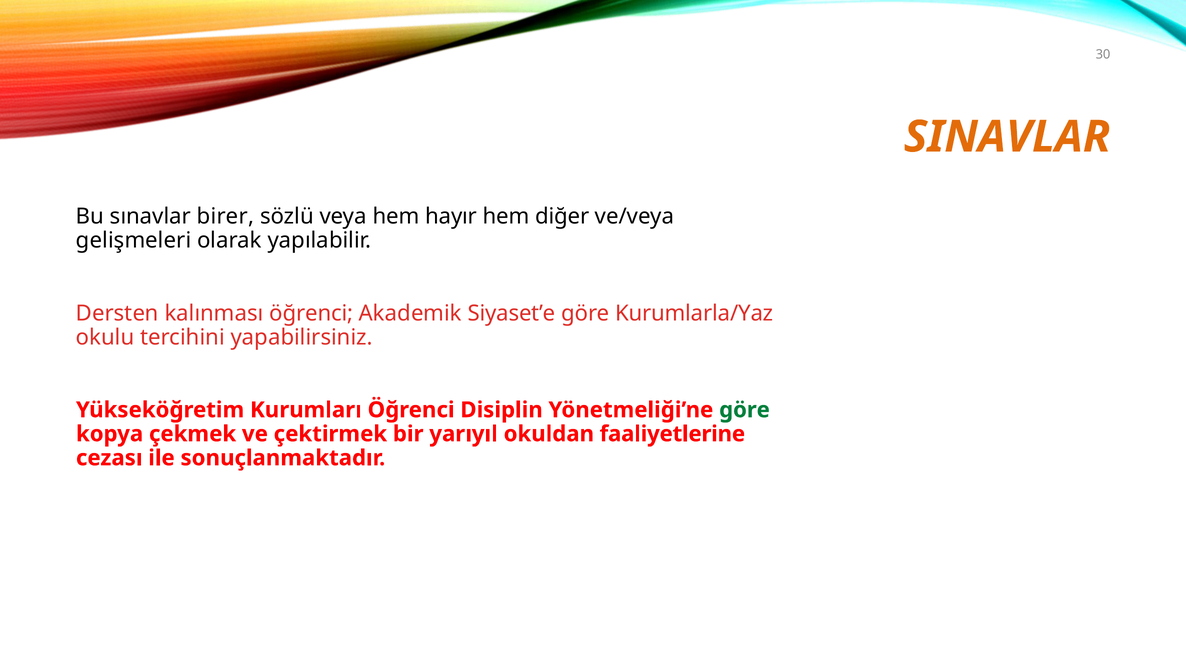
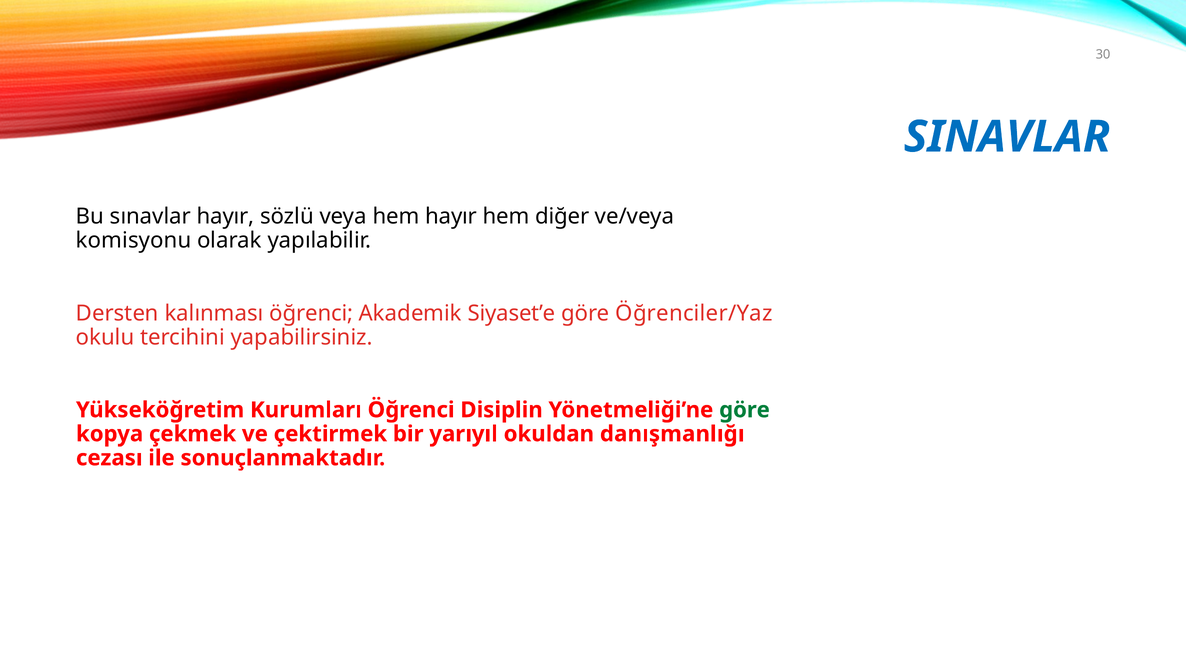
SINAVLAR colour: orange -> blue
sınavlar birer: birer -> hayır
gelişmeleri: gelişmeleri -> komisyonu
Kurumlarla/Yaz: Kurumlarla/Yaz -> Öğrenciler/Yaz
faaliyetlerine: faaliyetlerine -> danışmanlığı
